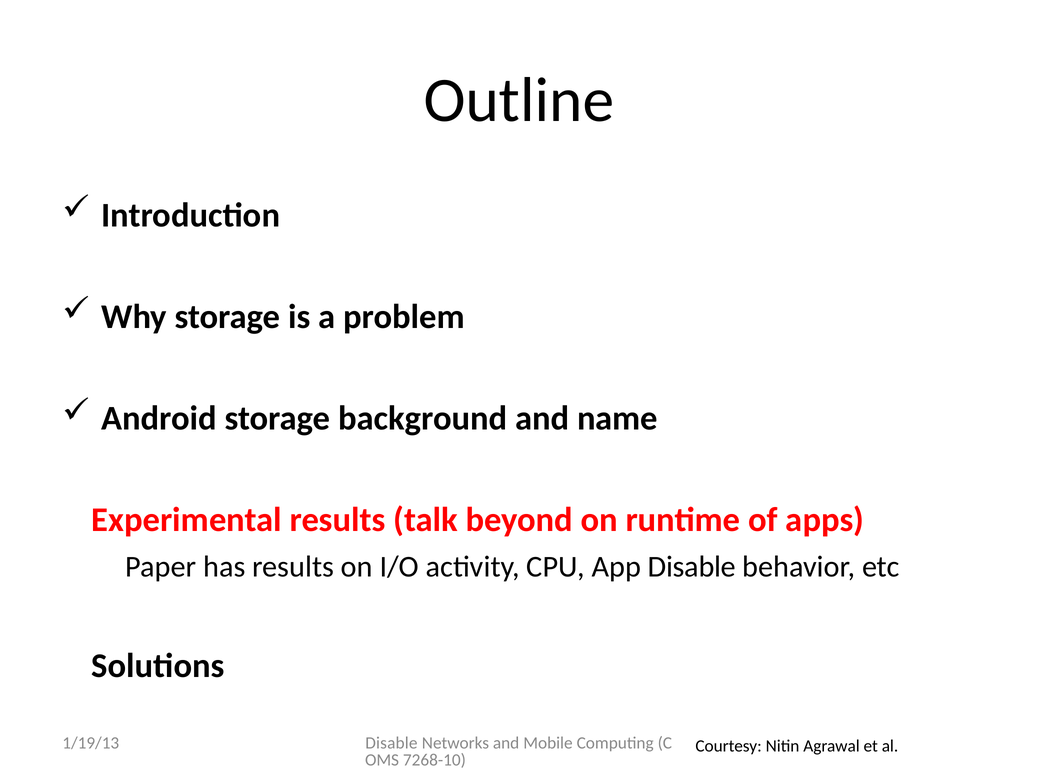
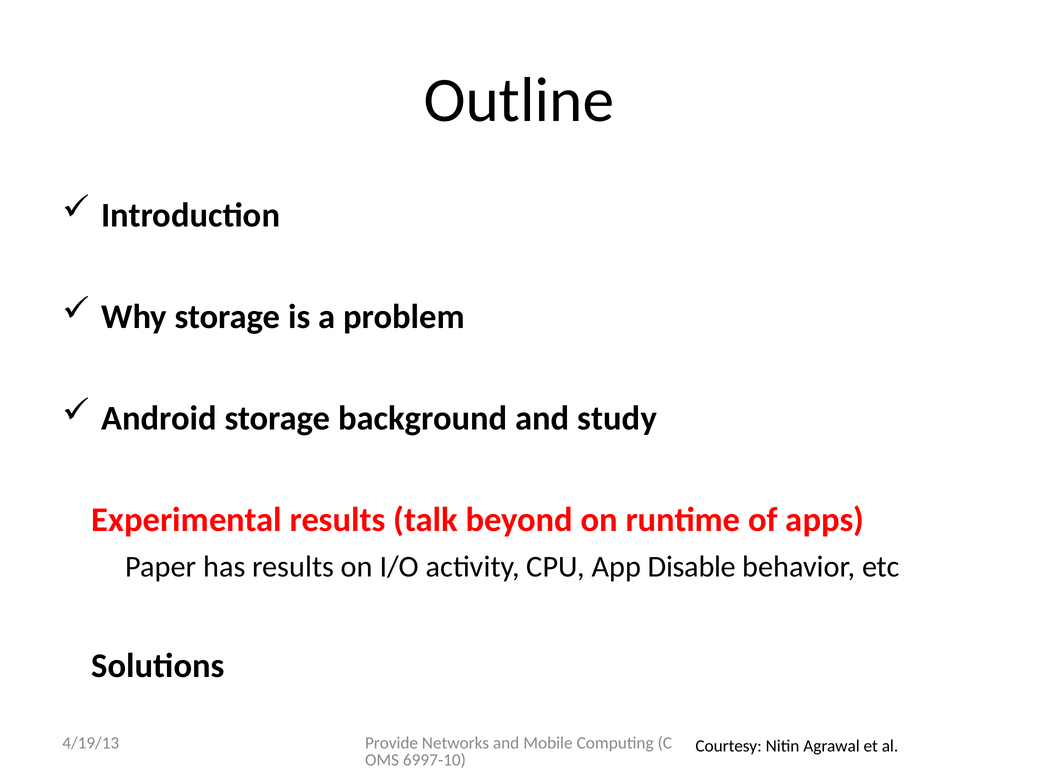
name: name -> study
Disable at (391, 743): Disable -> Provide
1/19/13: 1/19/13 -> 4/19/13
7268-10: 7268-10 -> 6997-10
